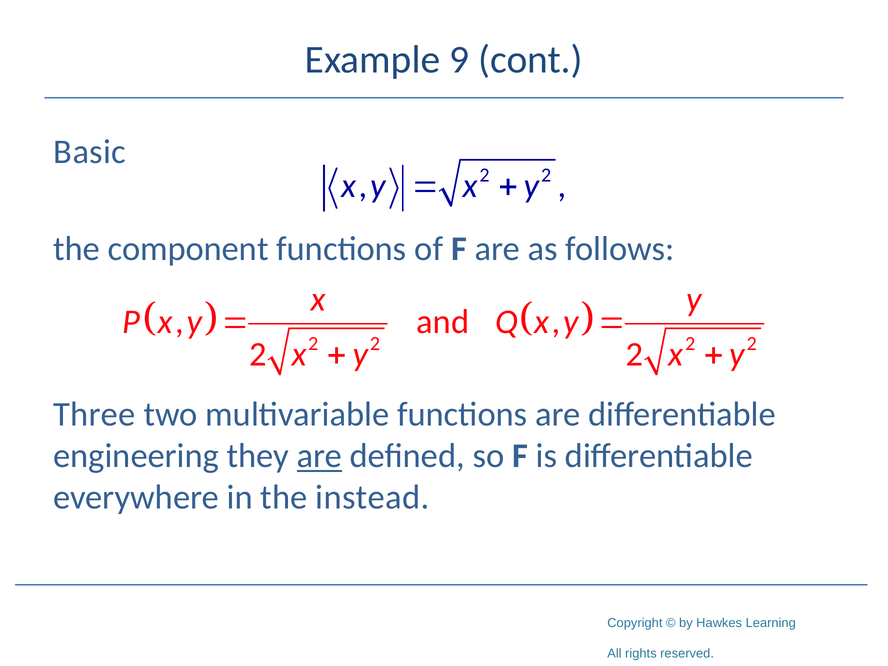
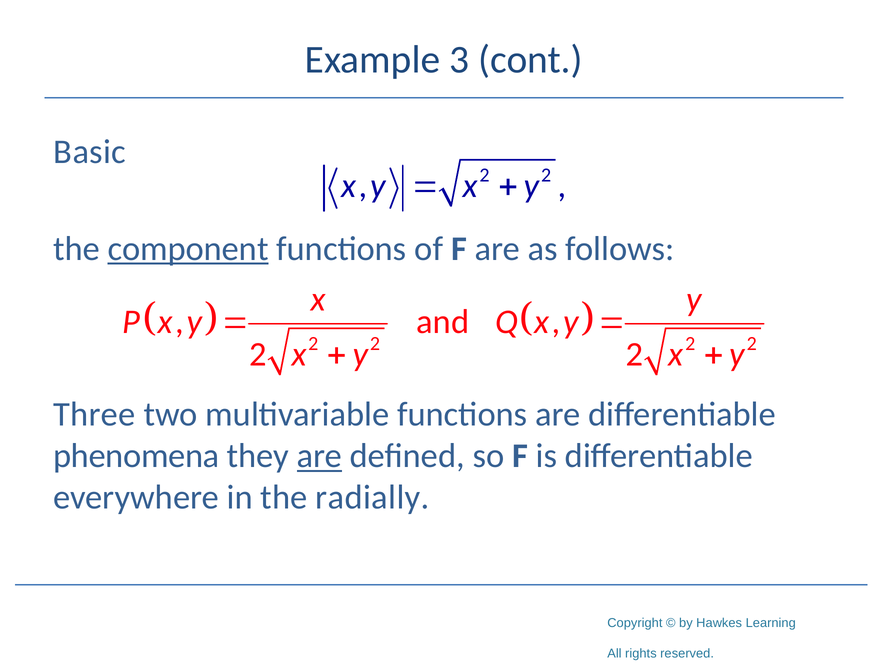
9: 9 -> 3
component underline: none -> present
engineering: engineering -> phenomena
instead: instead -> radially
